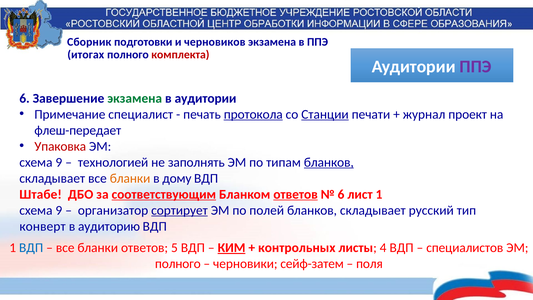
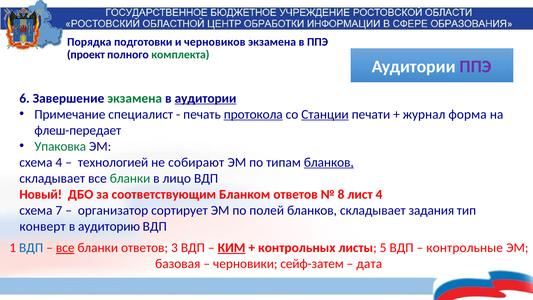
Сборник: Сборник -> Порядка
итогах: итогах -> проект
комплекта colour: red -> green
аудитории at (206, 98) underline: none -> present
проект: проект -> форма
Упаковка colour: red -> green
9 at (59, 162): 9 -> 4
заполнять: заполнять -> собирают
бланки at (130, 178) colour: orange -> green
дому: дому -> лицо
Штабе: Штабе -> Новый
соответствующим underline: present -> none
ответов at (296, 194) underline: present -> none
6 at (341, 194): 6 -> 8
лист 1: 1 -> 4
9 at (59, 210): 9 -> 7
сортирует underline: present -> none
русский: русский -> задания
все at (65, 248) underline: none -> present
5: 5 -> 3
4: 4 -> 5
специалистов: специалистов -> контрольные
полного at (178, 264): полного -> базовая
поля: поля -> дата
